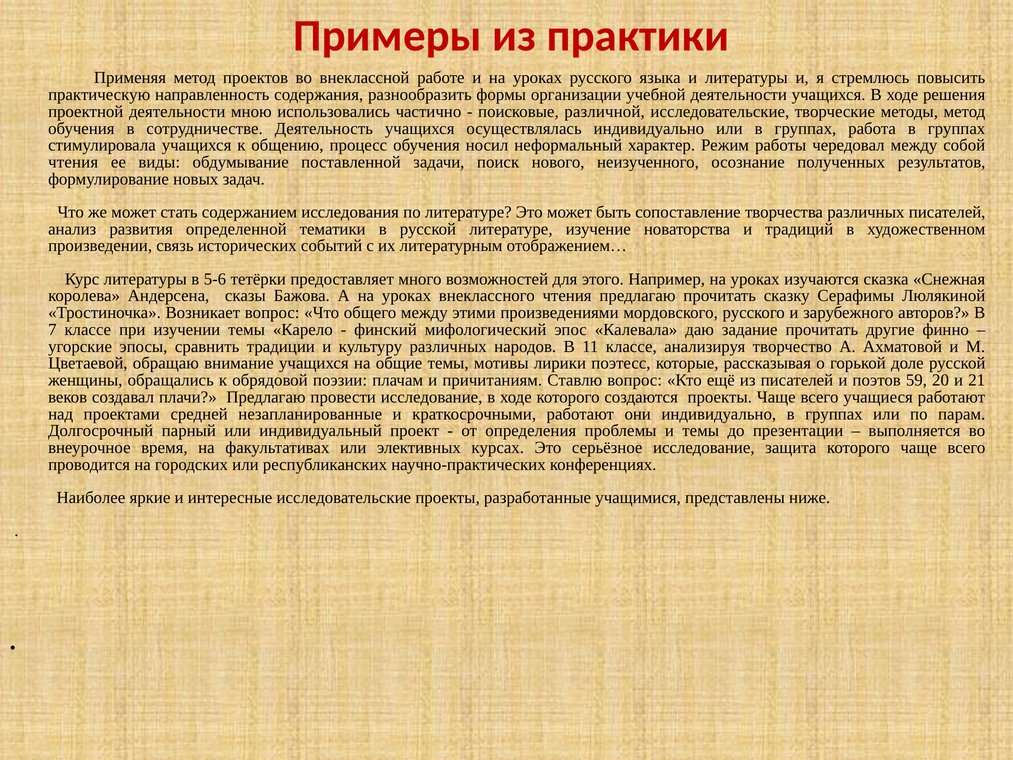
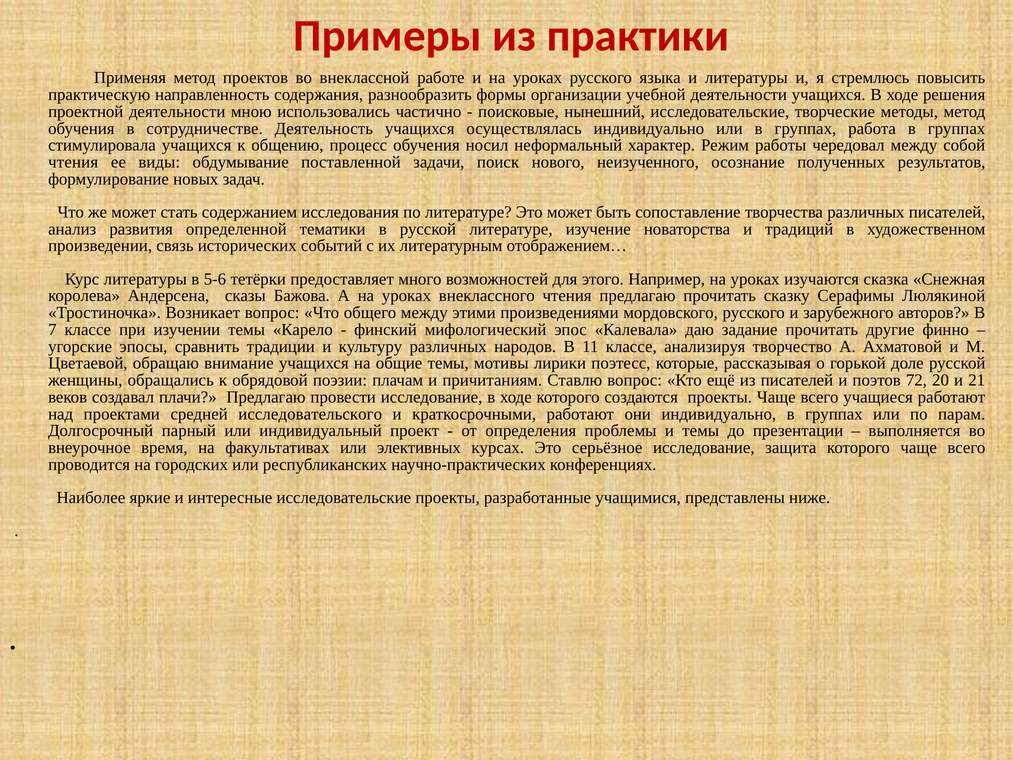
различной: различной -> нынешний
59: 59 -> 72
незапланированные: незапланированные -> исследовательского
